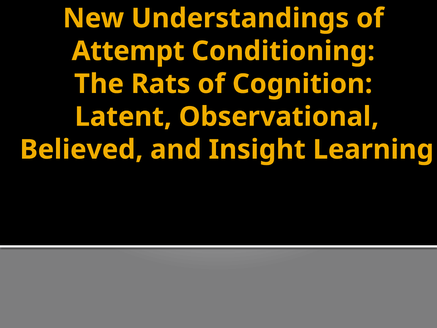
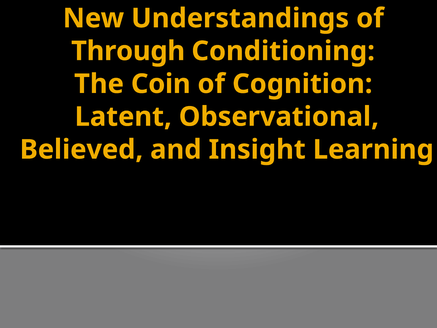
Attempt: Attempt -> Through
Rats: Rats -> Coin
